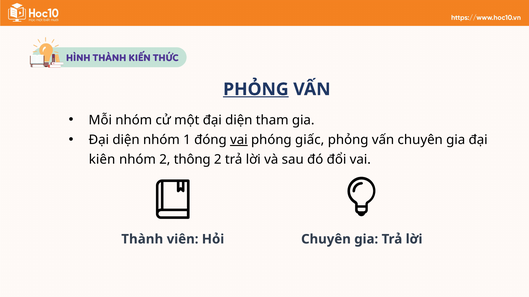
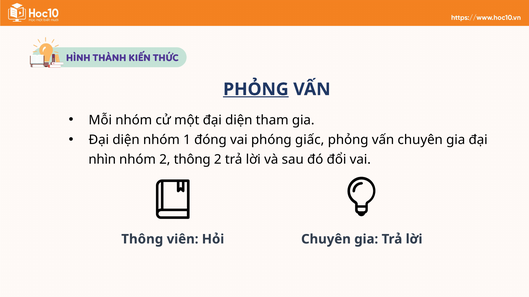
vai at (239, 140) underline: present -> none
kiên: kiên -> nhìn
Thành at (142, 240): Thành -> Thông
